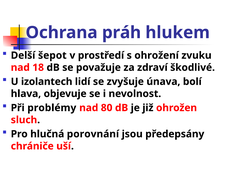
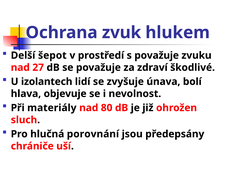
práh: práh -> zvuk
s ohrožení: ohrožení -> považuje
18: 18 -> 27
problémy: problémy -> materiály
